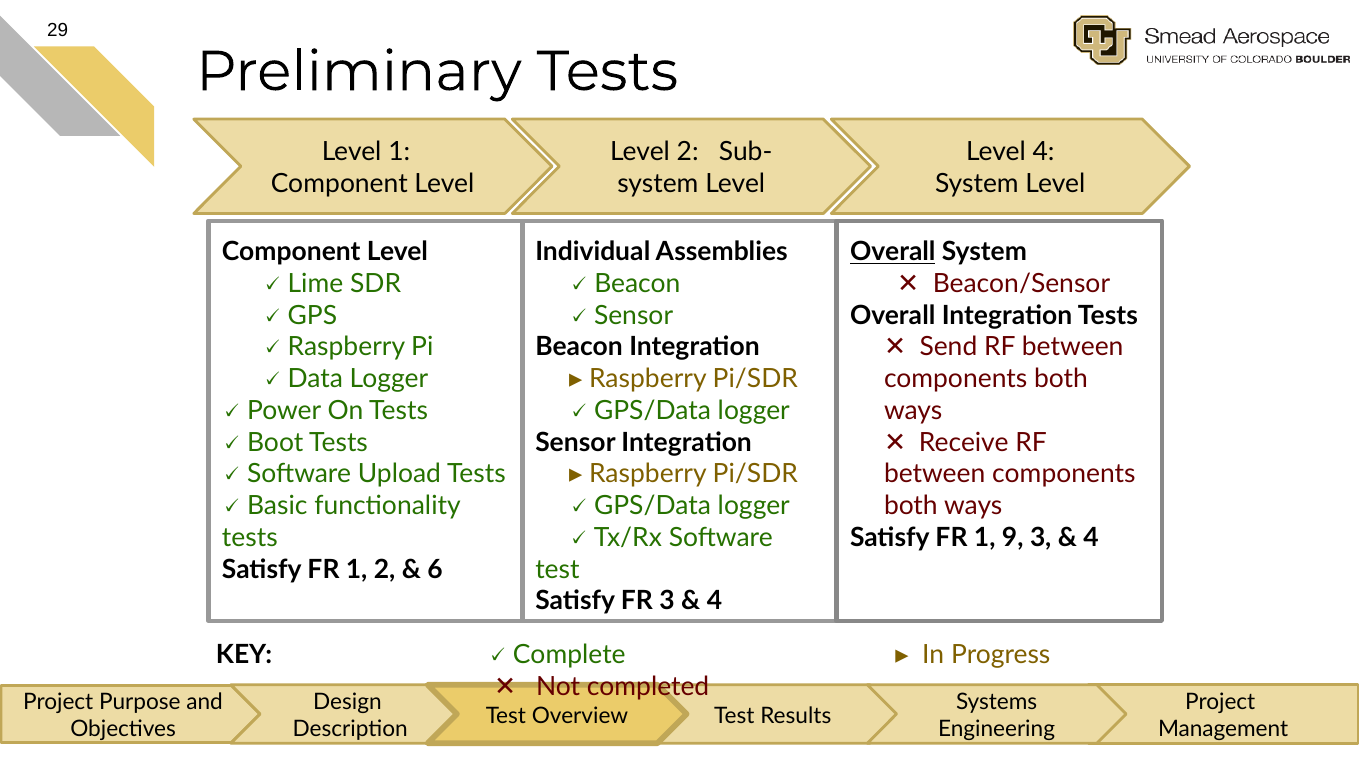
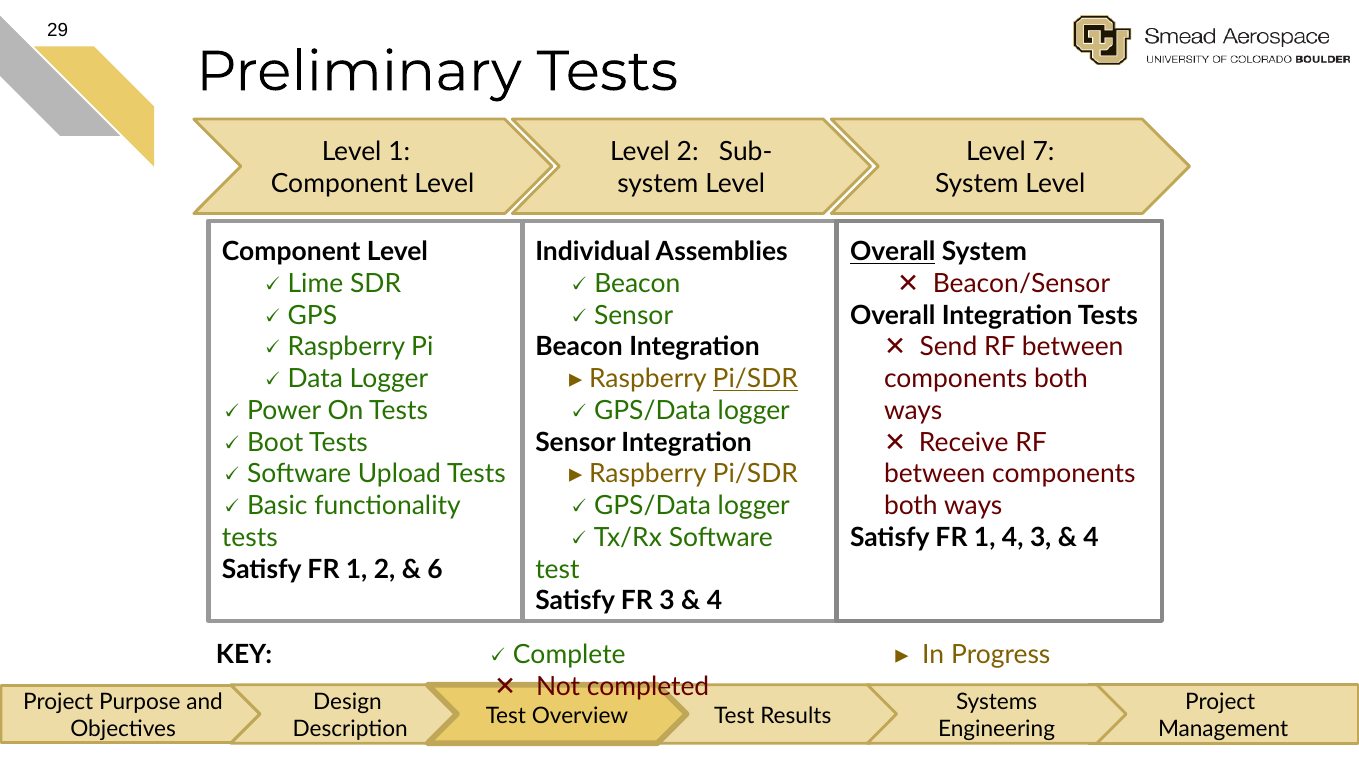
Level 4: 4 -> 7
Pi/SDR at (755, 379) underline: none -> present
1 9: 9 -> 4
